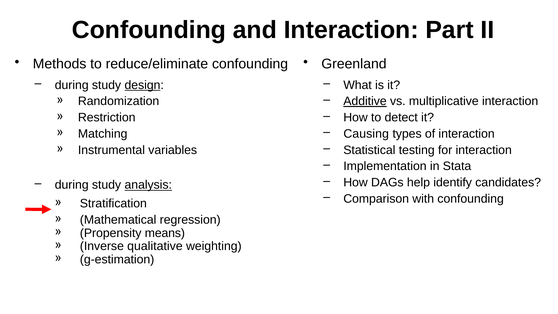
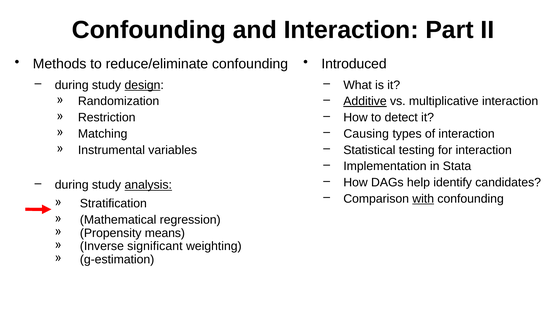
Greenland: Greenland -> Introduced
with underline: none -> present
qualitative: qualitative -> significant
